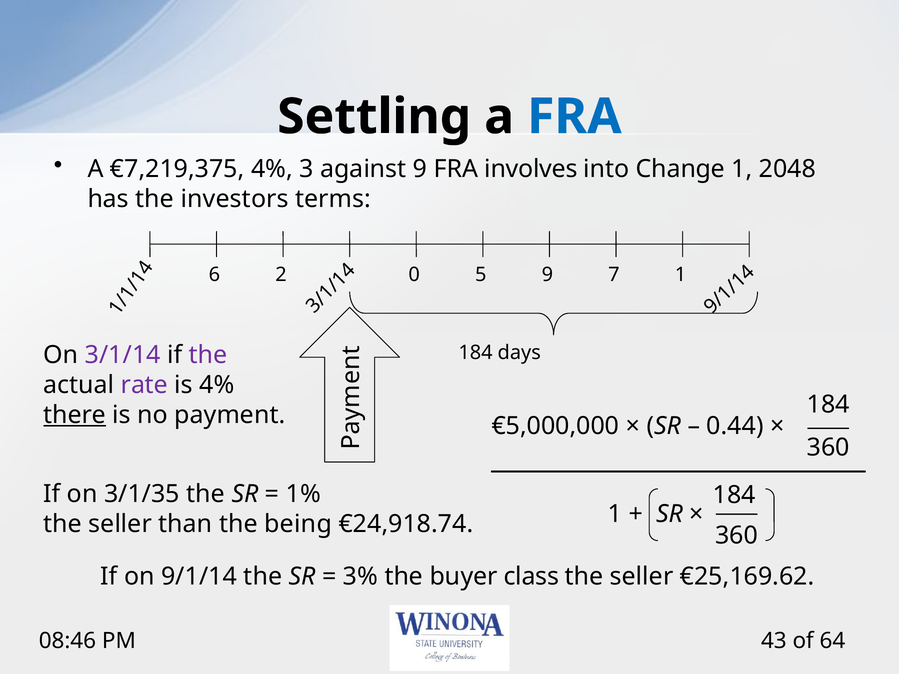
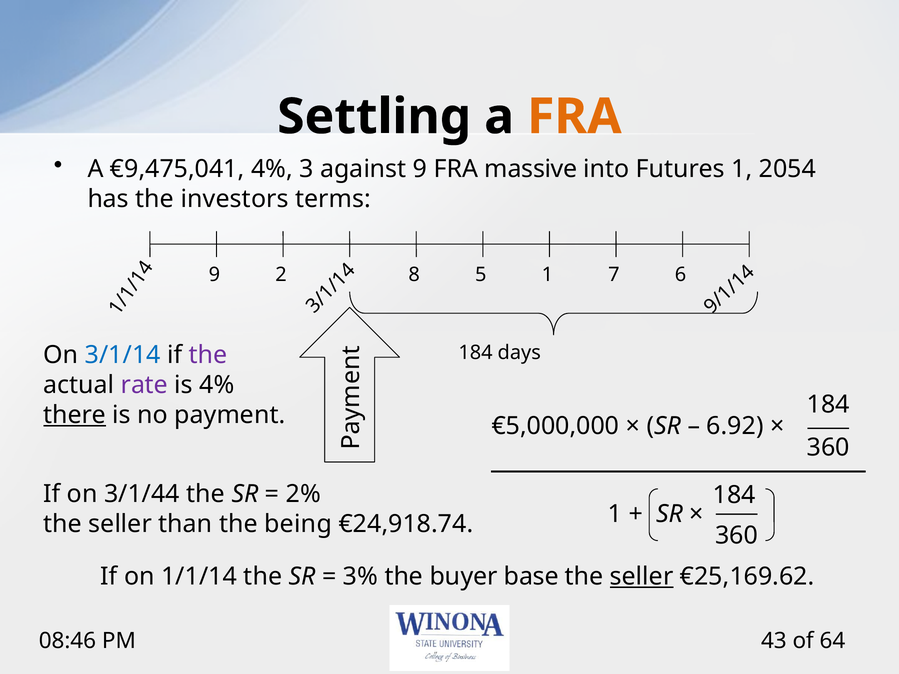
FRA at (574, 117) colour: blue -> orange
€7,219,375: €7,219,375 -> €9,475,041
involves: involves -> massive
Change: Change -> Futures
2048: 2048 -> 2054
6 at (214, 275): 6 -> 9
0: 0 -> 8
5 9: 9 -> 1
7 1: 1 -> 6
3/1/14 colour: purple -> blue
0.44: 0.44 -> 6.92
3/1/35: 3/1/35 -> 3/1/44
1%: 1% -> 2%
9/1/14: 9/1/14 -> 1/1/14
class: class -> base
seller at (642, 577) underline: none -> present
